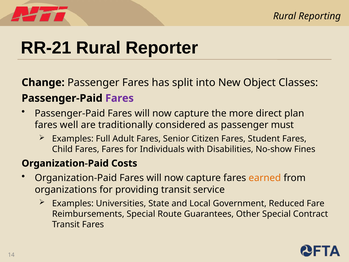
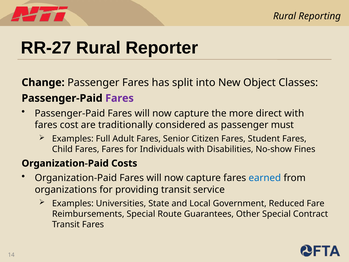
RR-21: RR-21 -> RR-27
direct plan: plan -> with
well: well -> cost
earned colour: orange -> blue
